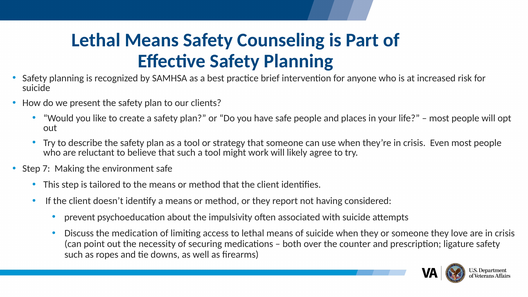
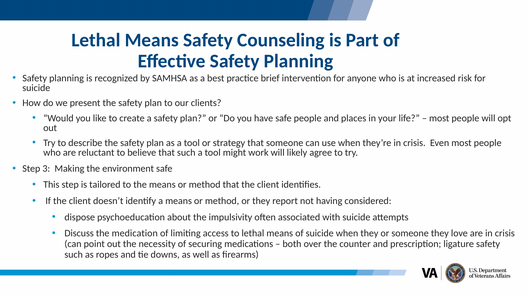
7: 7 -> 3
prevent: prevent -> dispose
